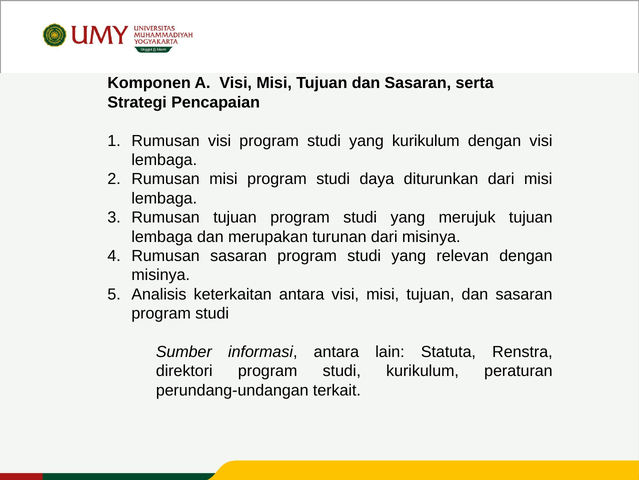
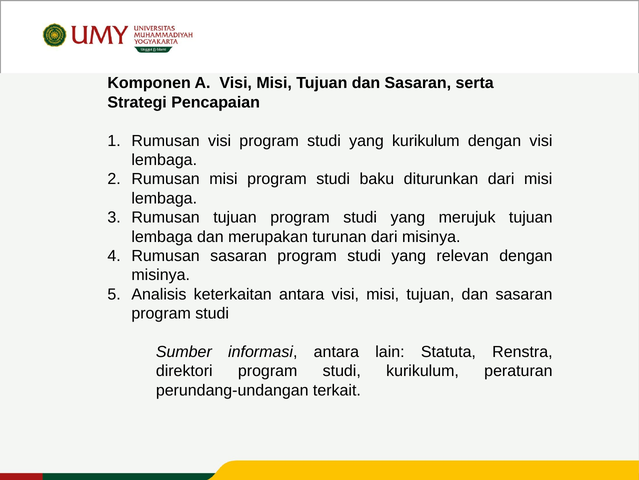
daya: daya -> baku
